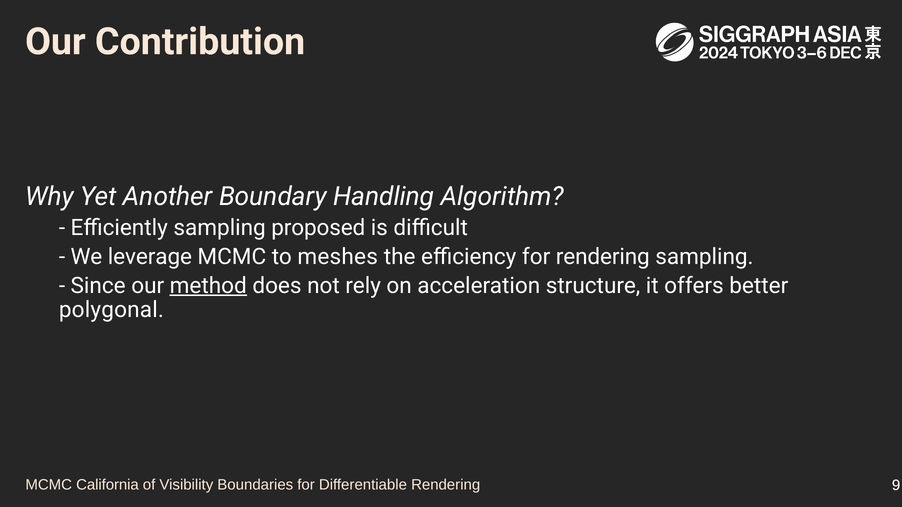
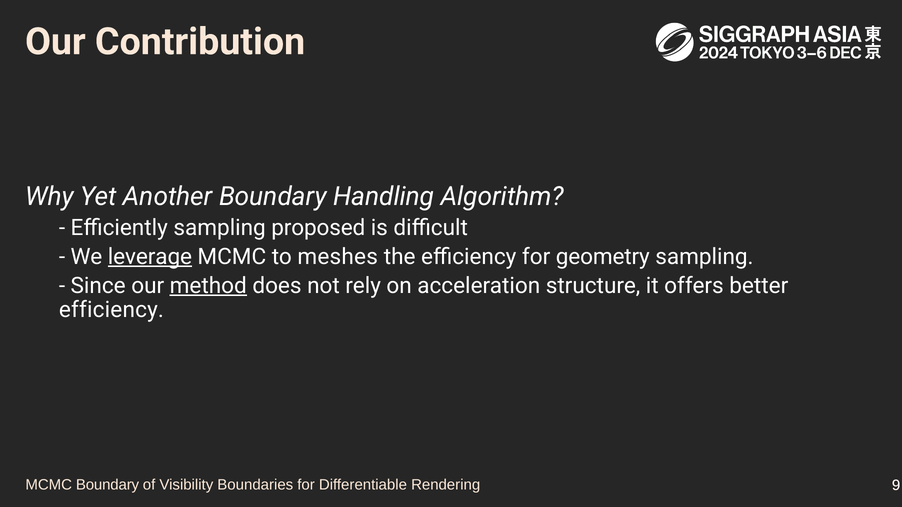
leverage underline: none -> present
for rendering: rendering -> geometry
polygonal at (111, 310): polygonal -> efficiency
MCMC California: California -> Boundary
